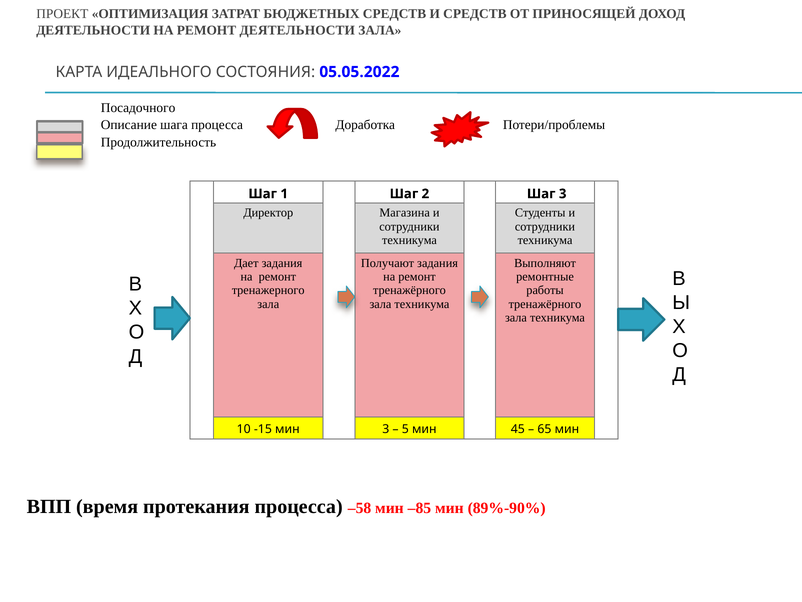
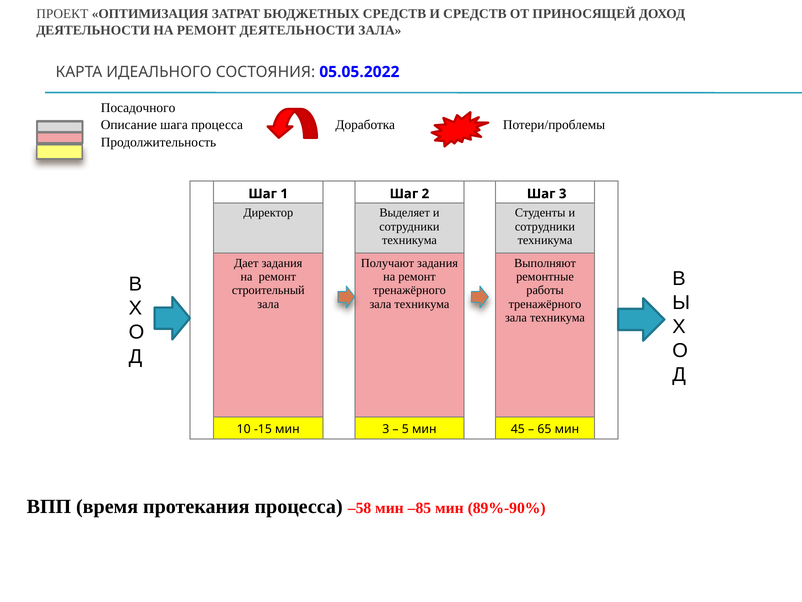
Магазина: Магазина -> Выделяет
тренажерного: тренажерного -> строительный
